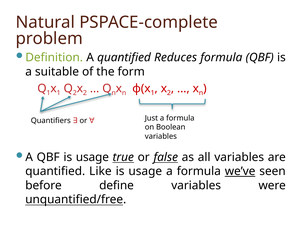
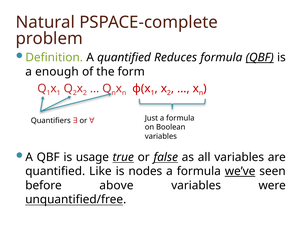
QBF at (260, 58) underline: none -> present
suitable: suitable -> enough
usage at (145, 171): usage -> nodes
define: define -> above
